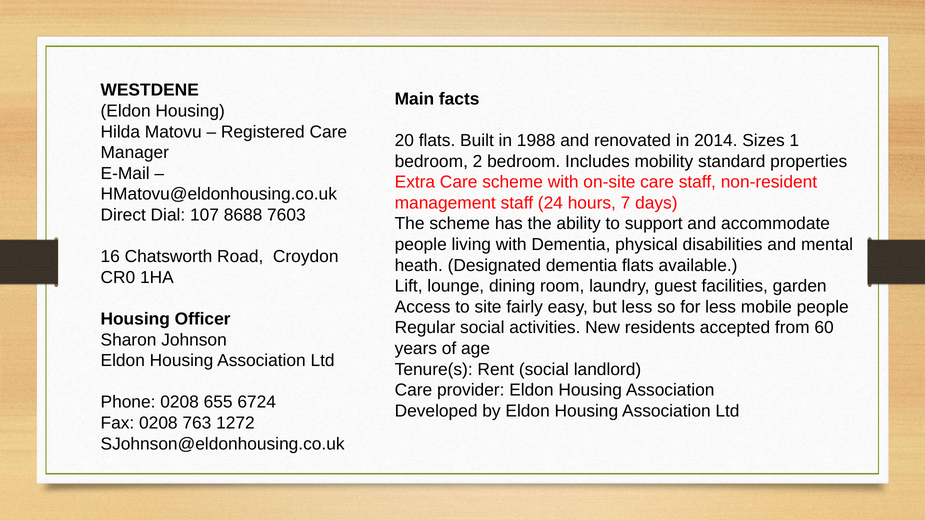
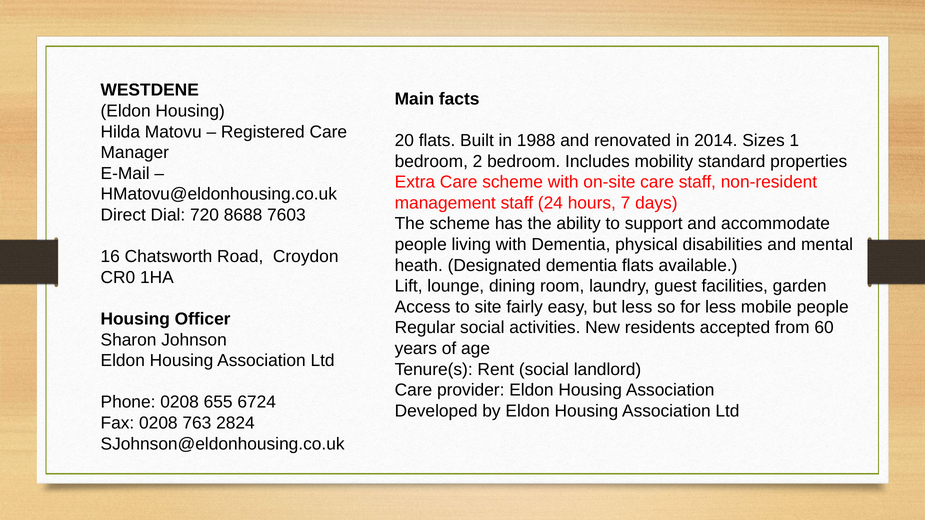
107: 107 -> 720
1272: 1272 -> 2824
